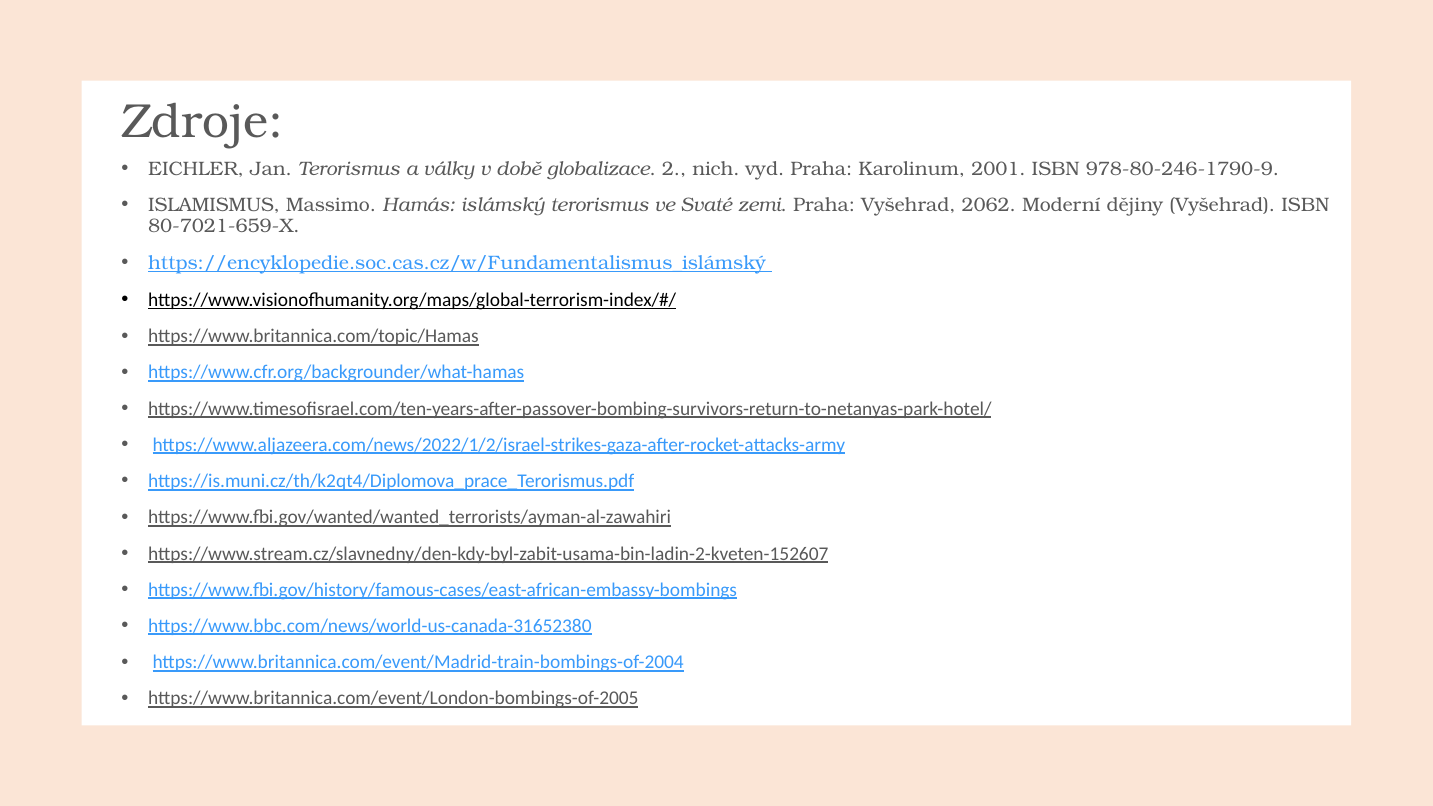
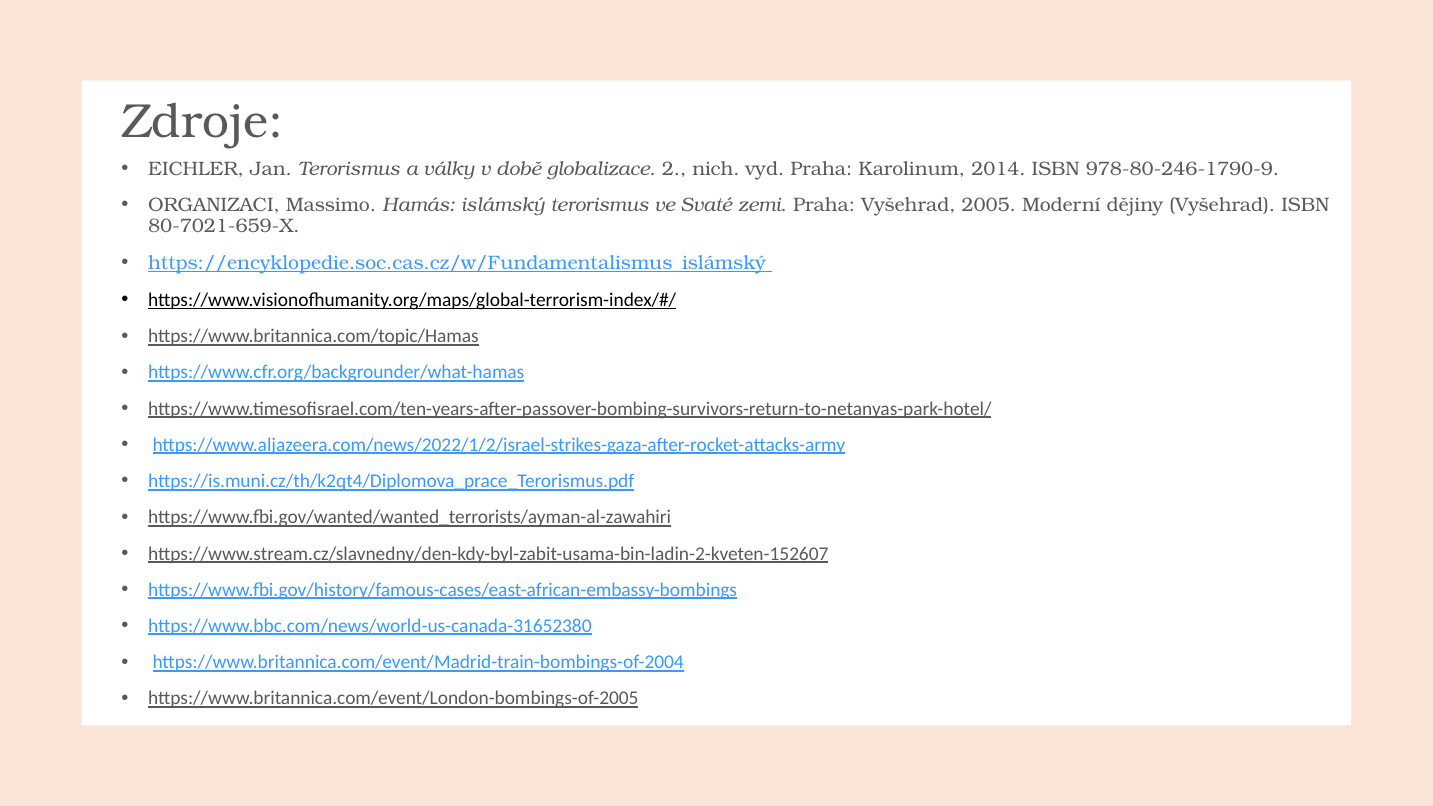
2001: 2001 -> 2014
ISLAMISMUS: ISLAMISMUS -> ORGANIZACI
2062: 2062 -> 2005
